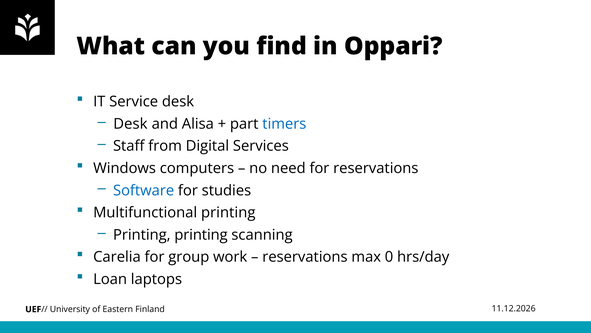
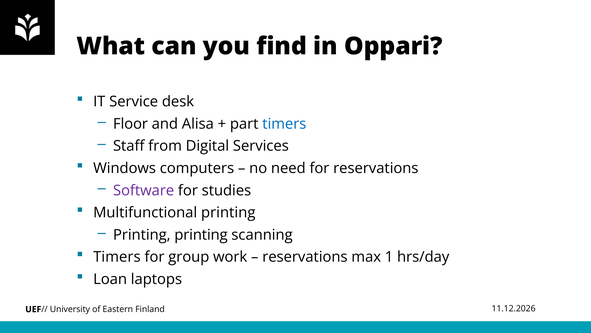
Desk at (130, 124): Desk -> Floor
Software colour: blue -> purple
Carelia at (117, 257): Carelia -> Timers
0: 0 -> 1
